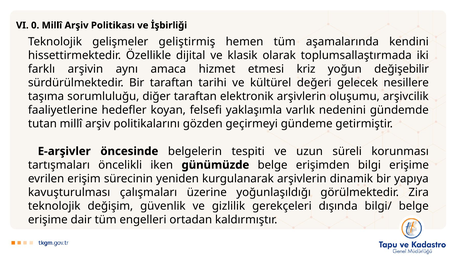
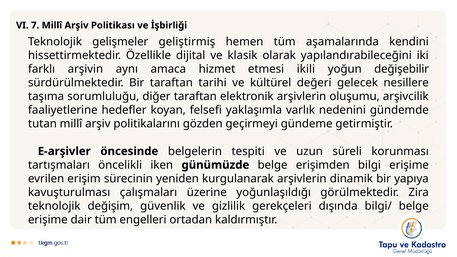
0: 0 -> 7
toplumsallaştırmada: toplumsallaştırmada -> yapılandırabileceğini
kriz: kriz -> ikili
